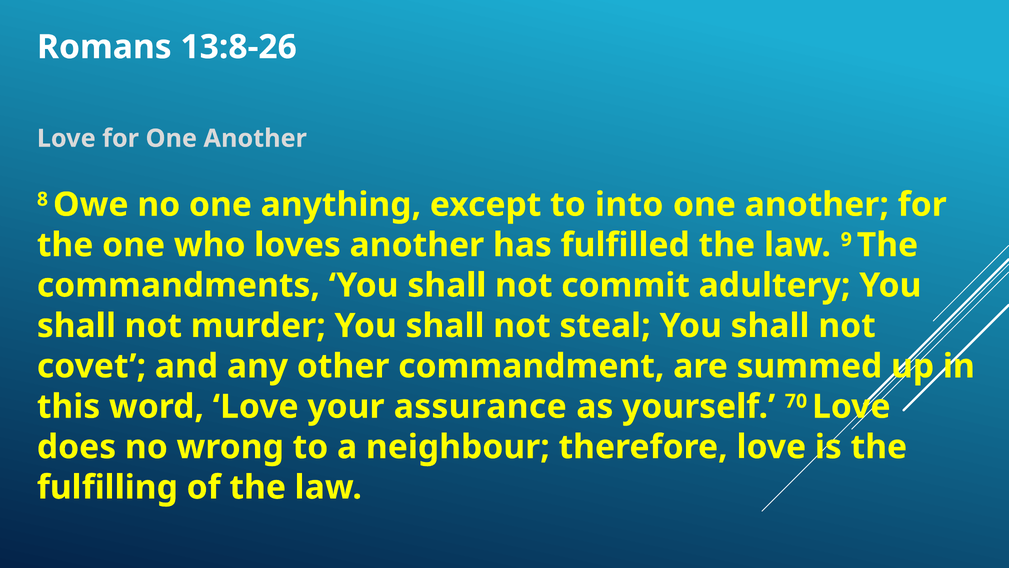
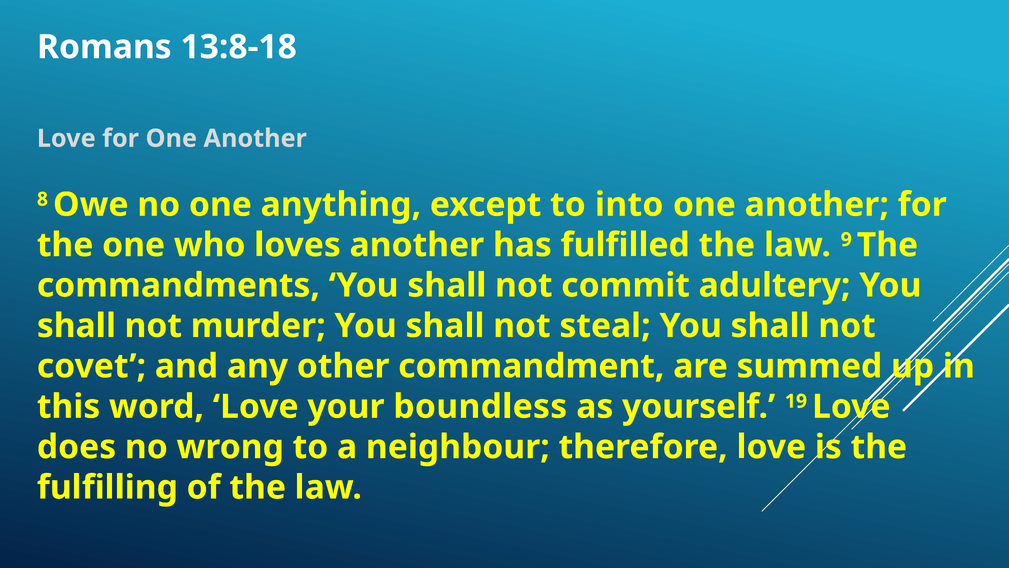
13:8-26: 13:8-26 -> 13:8-18
assurance: assurance -> boundless
70: 70 -> 19
